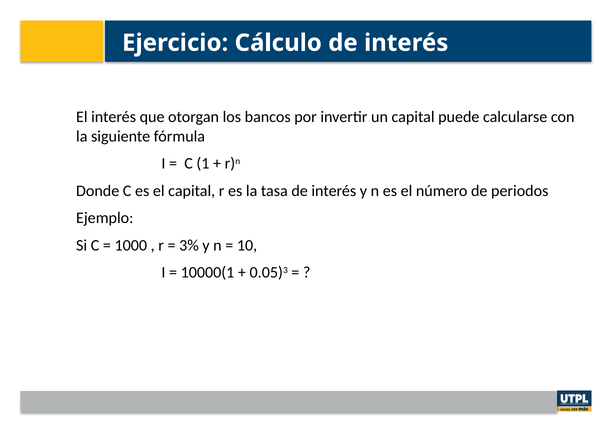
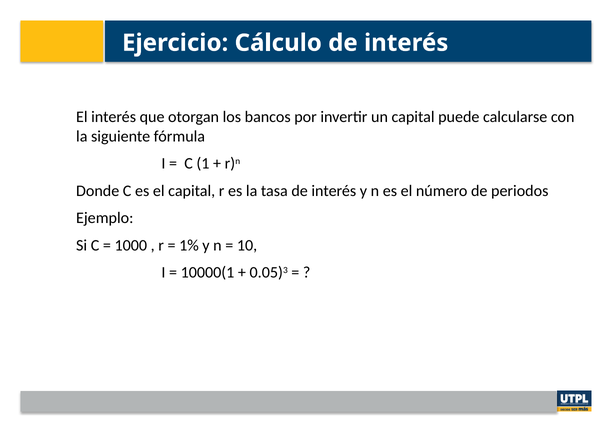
3%: 3% -> 1%
